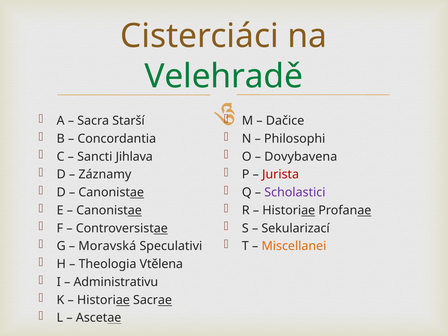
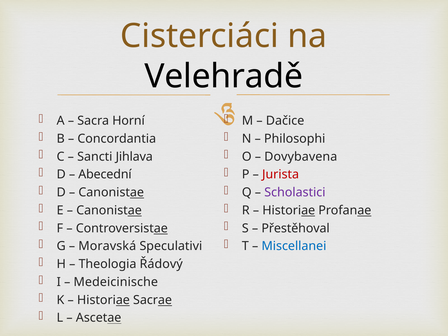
Velehradě colour: green -> black
Starší: Starší -> Horní
Záznamy: Záznamy -> Abecední
Sekularizací: Sekularizací -> Přestěhoval
Miscellanei colour: orange -> blue
Vtělena: Vtělena -> Řádový
Administrativu: Administrativu -> Medeicinische
